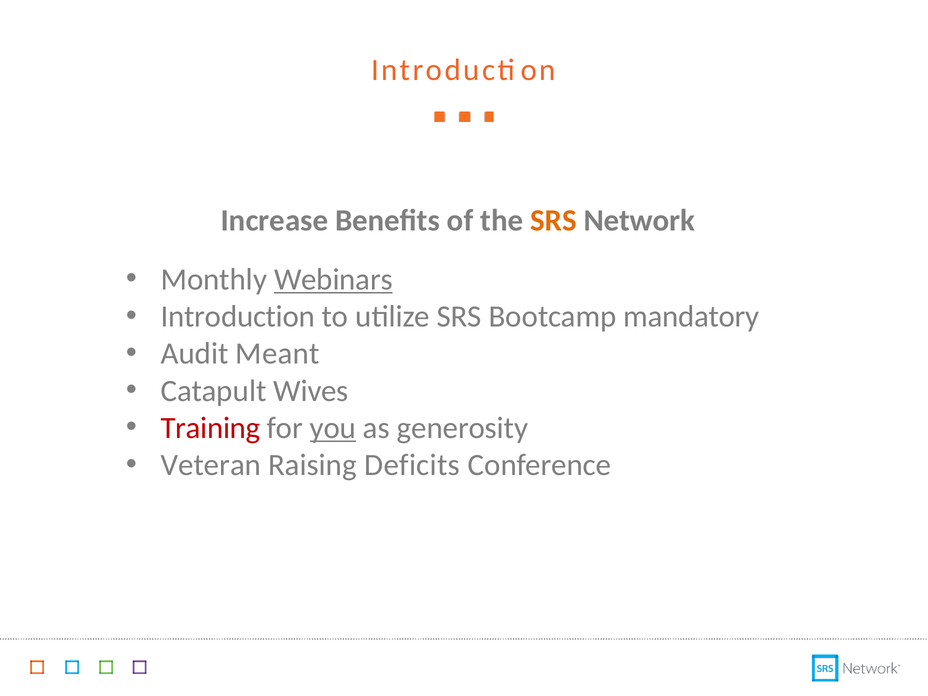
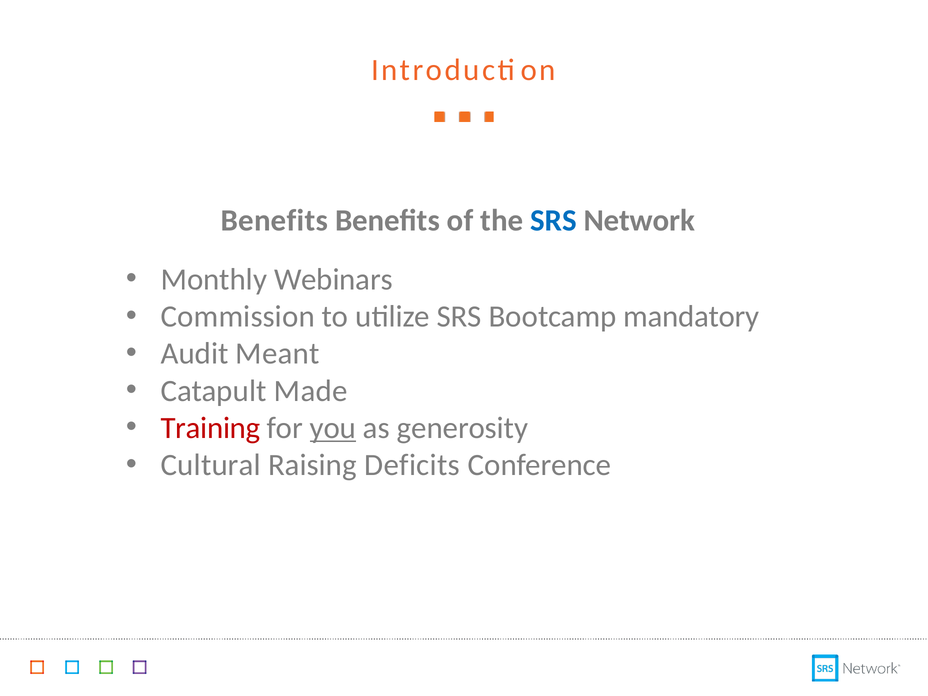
Increase at (274, 221): Increase -> Benefits
SRS at (553, 221) colour: orange -> blue
Webinars underline: present -> none
Introduction at (238, 317): Introduction -> Commission
Wives: Wives -> Made
Veteran: Veteran -> Cultural
